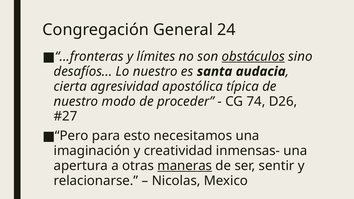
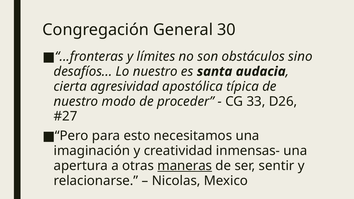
24: 24 -> 30
obstáculos underline: present -> none
74: 74 -> 33
